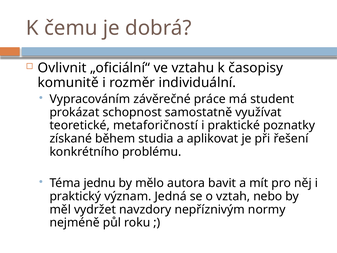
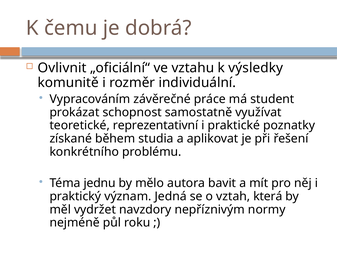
časopisy: časopisy -> výsledky
metaforičností: metaforičností -> reprezentativní
nebo: nebo -> která
